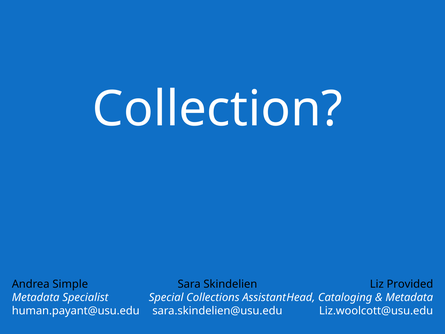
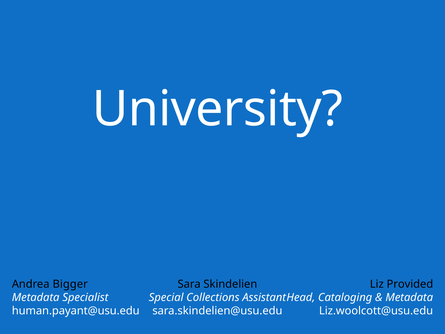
Collection: Collection -> University
Simple: Simple -> Bigger
